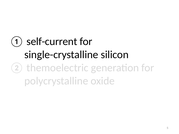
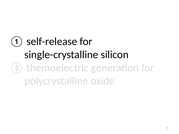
self-current: self-current -> self-release
